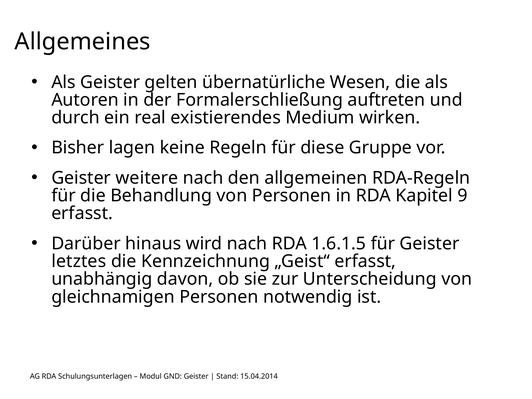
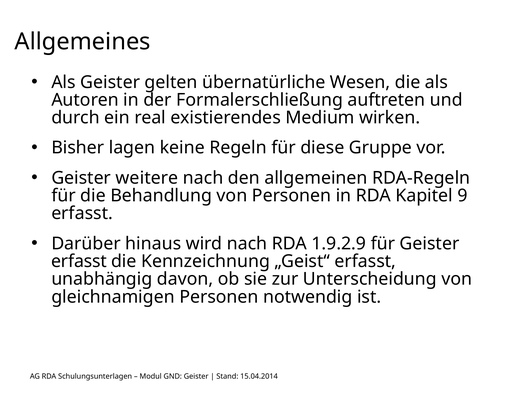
1.6.1.5: 1.6.1.5 -> 1.9.2.9
letztes at (79, 261): letztes -> erfasst
